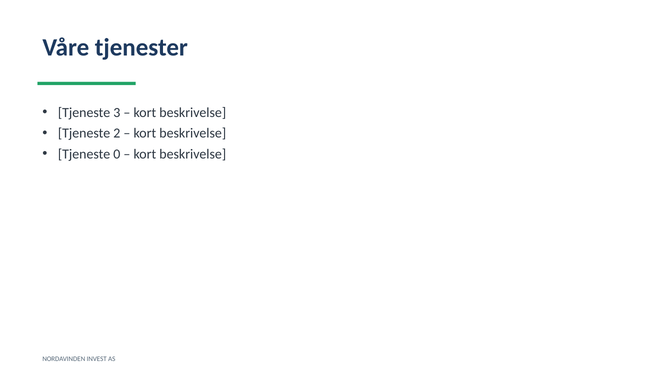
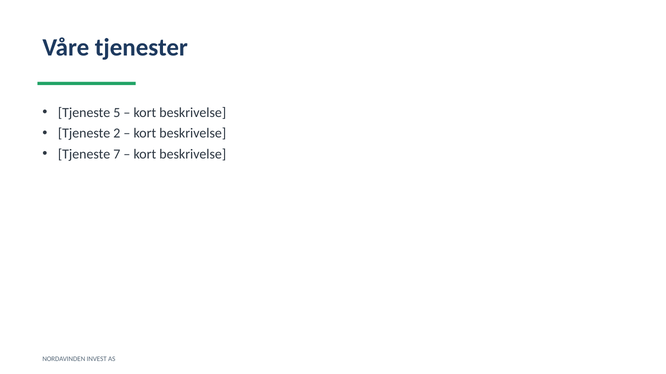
3: 3 -> 5
0: 0 -> 7
